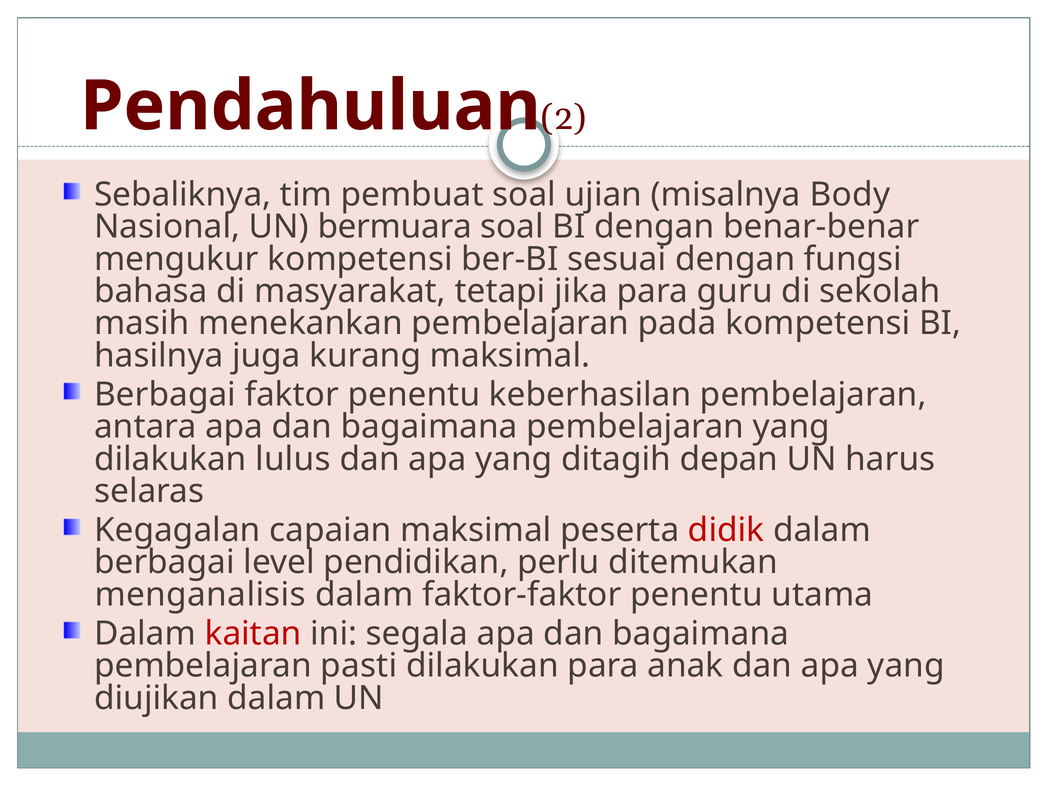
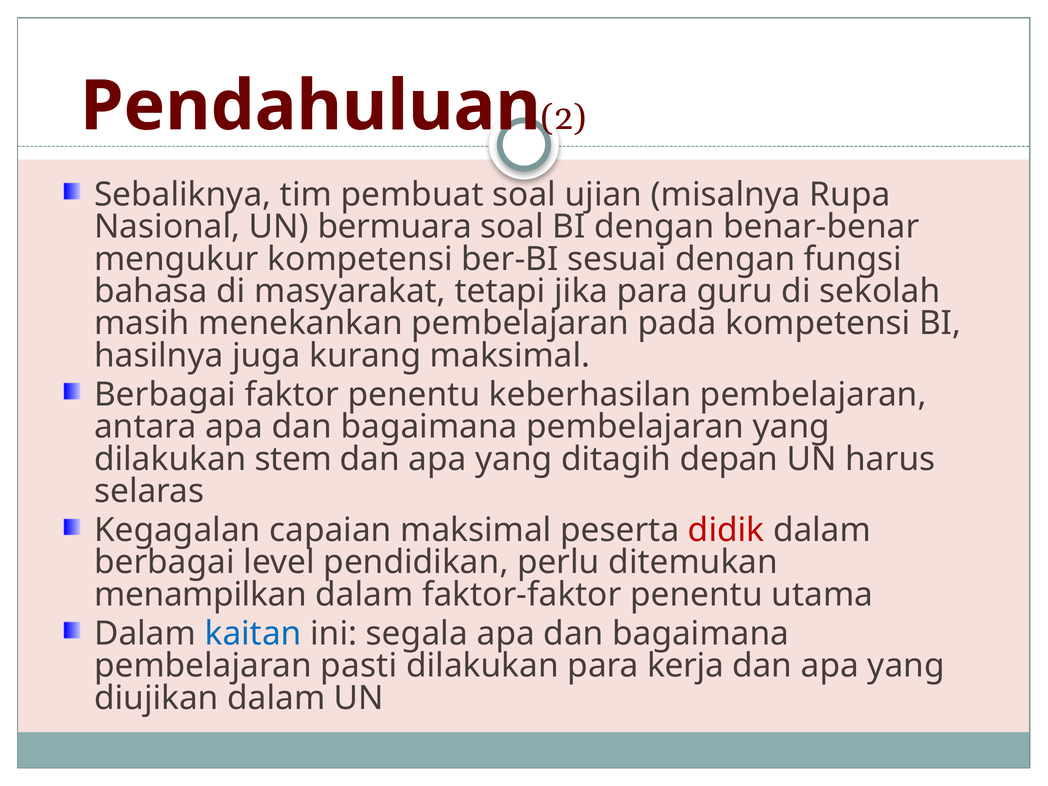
Body: Body -> Rupa
lulus: lulus -> stem
menganalisis: menganalisis -> menampilkan
kaitan colour: red -> blue
anak: anak -> kerja
